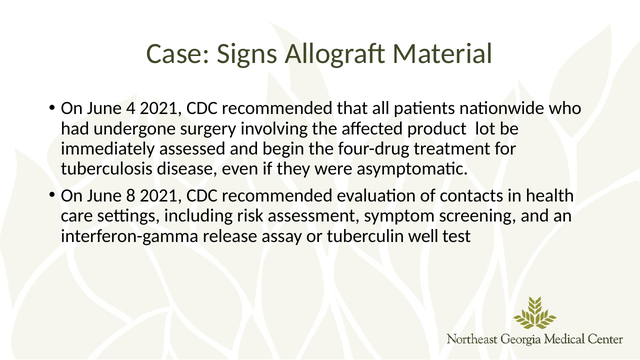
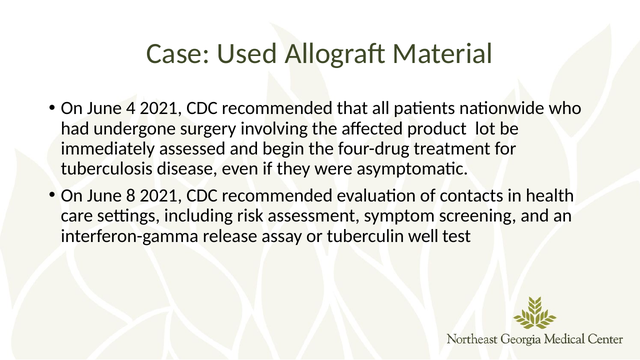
Signs: Signs -> Used
